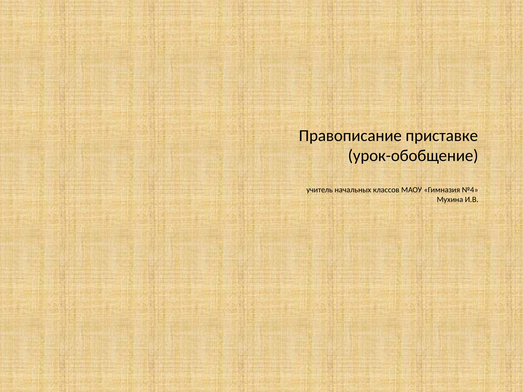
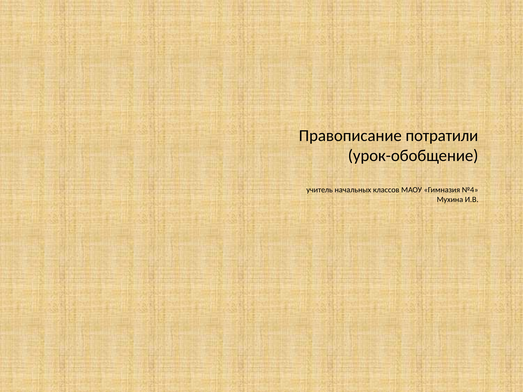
приставке: приставке -> потратили
